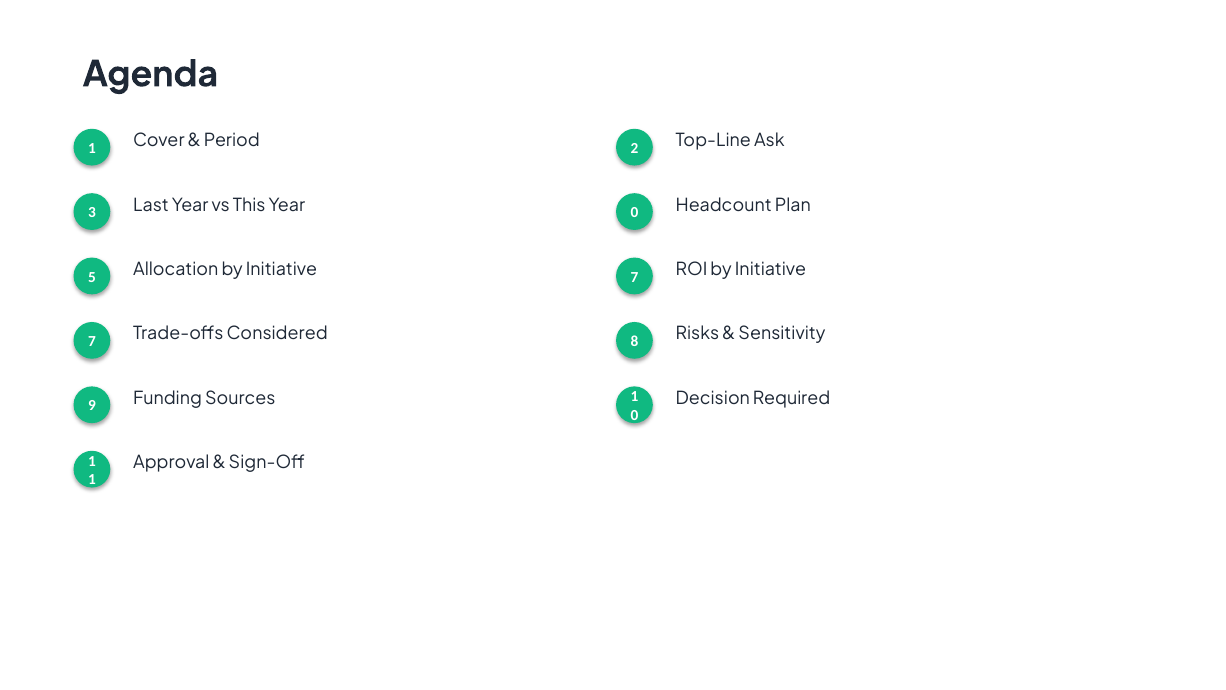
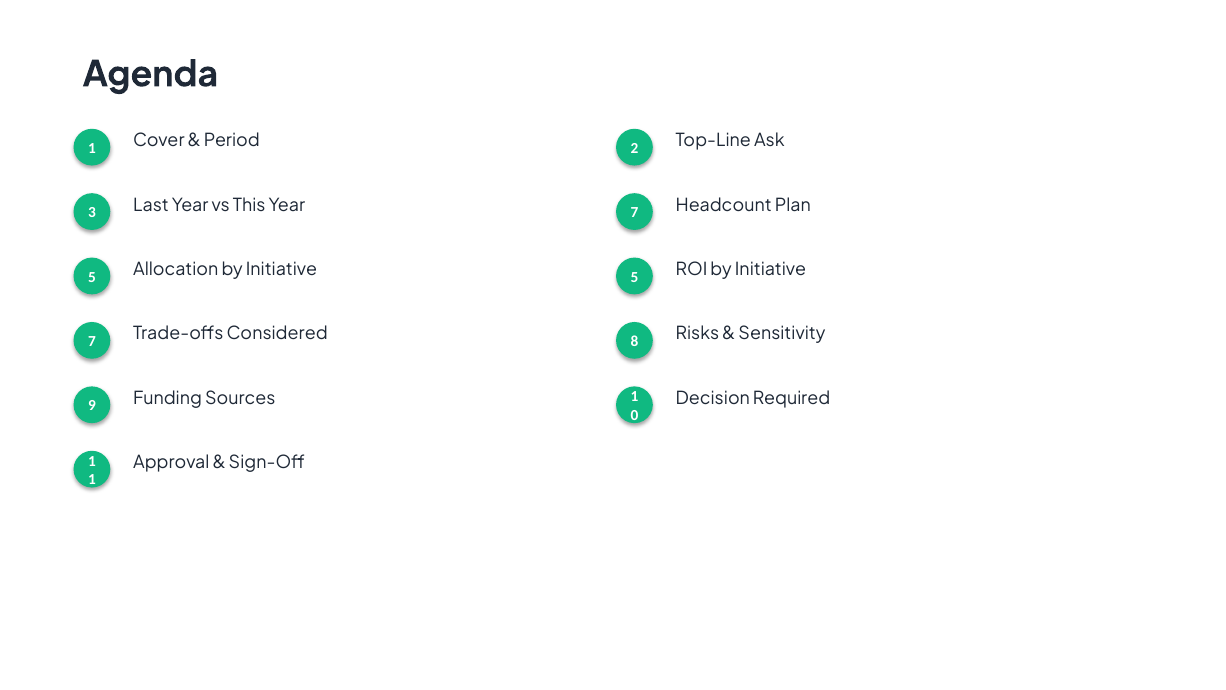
Year 0: 0 -> 7
Allocation by Initiative 7: 7 -> 5
